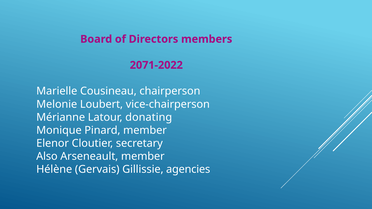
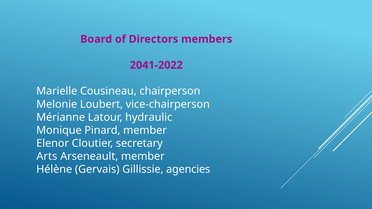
2071-2022: 2071-2022 -> 2041-2022
donating: donating -> hydraulic
Also: Also -> Arts
